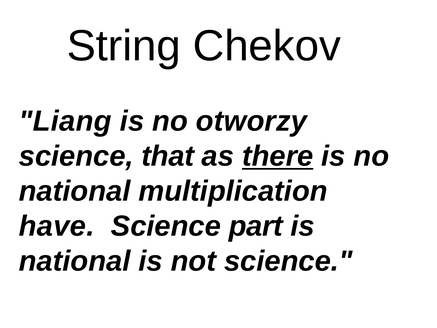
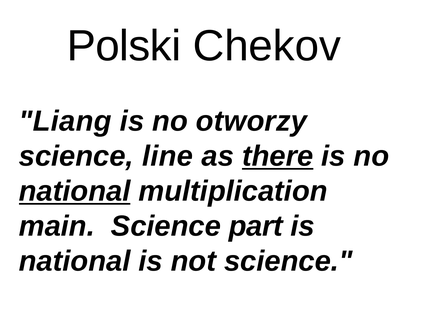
String: String -> Polski
that: that -> line
national at (75, 191) underline: none -> present
have: have -> main
